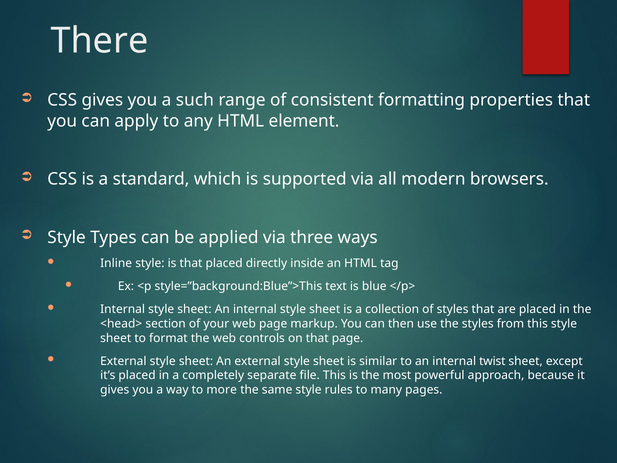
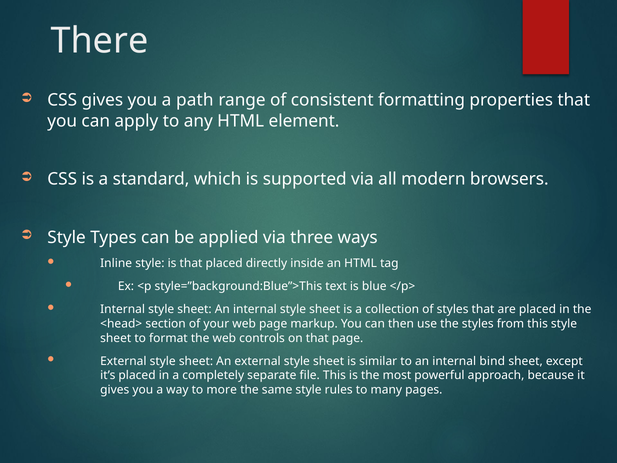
such: such -> path
twist: twist -> bind
